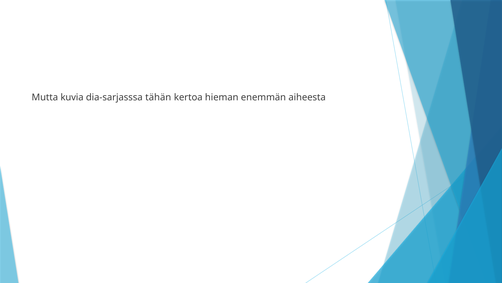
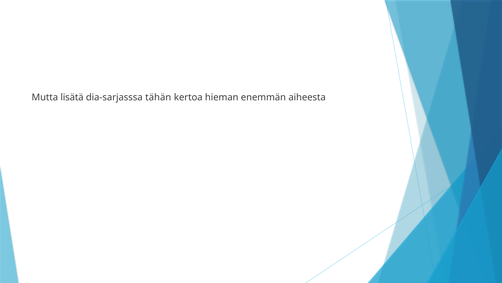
kuvia: kuvia -> lisätä
